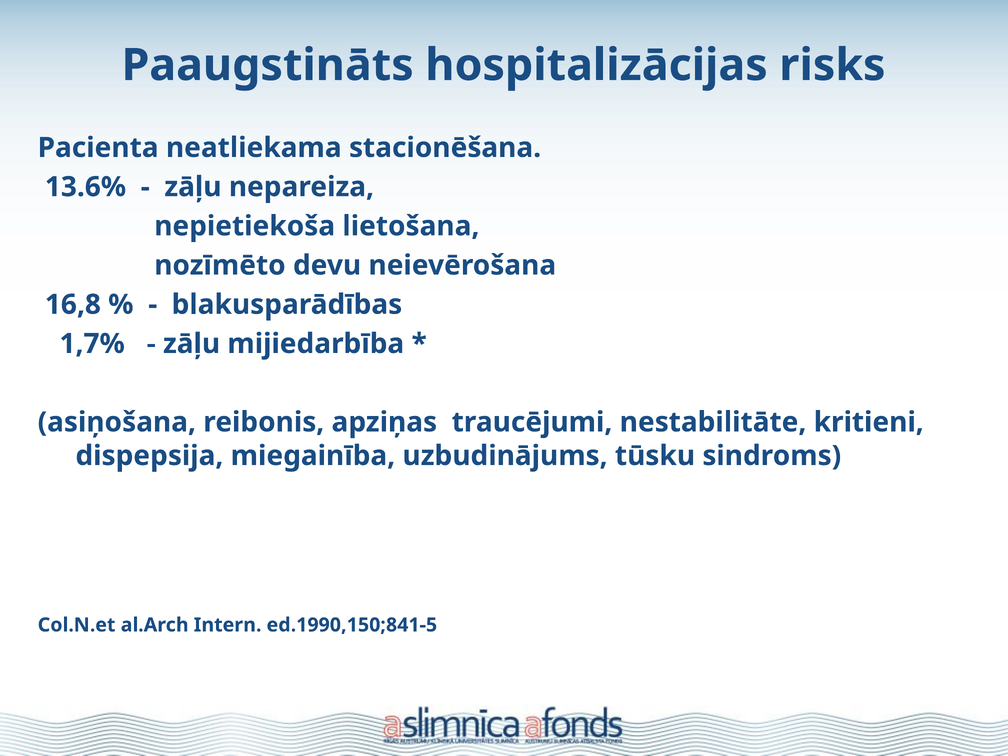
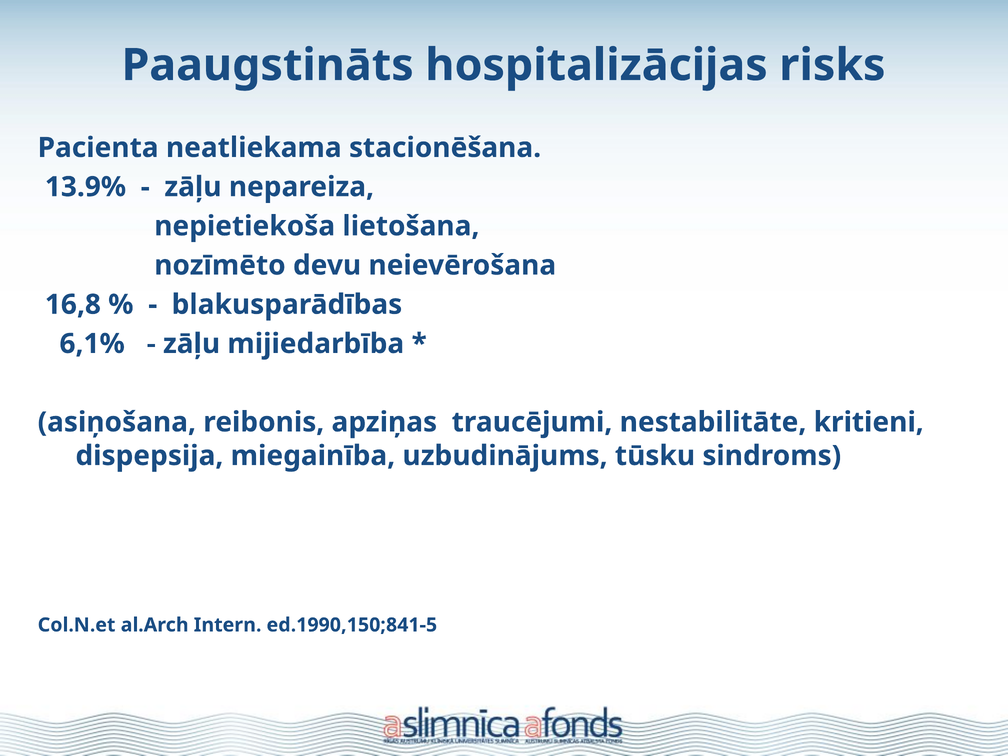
13.6%: 13.6% -> 13.9%
1,7%: 1,7% -> 6,1%
